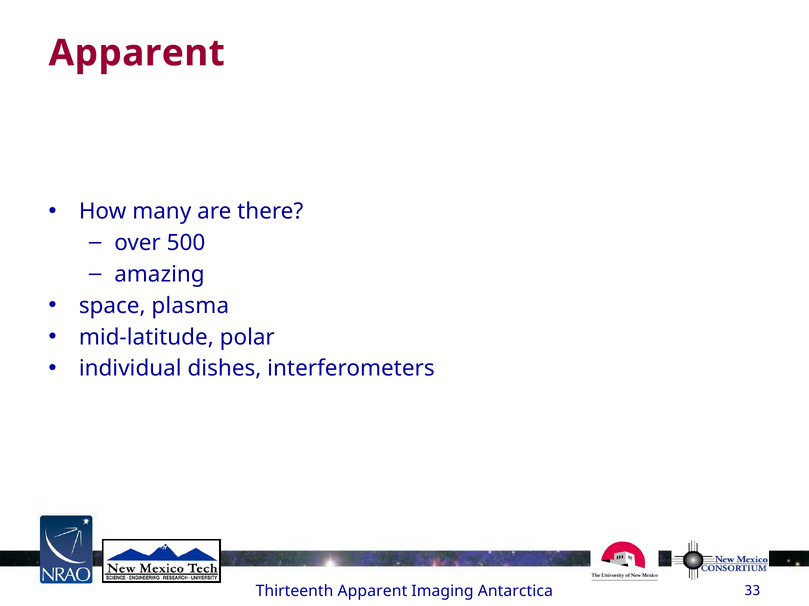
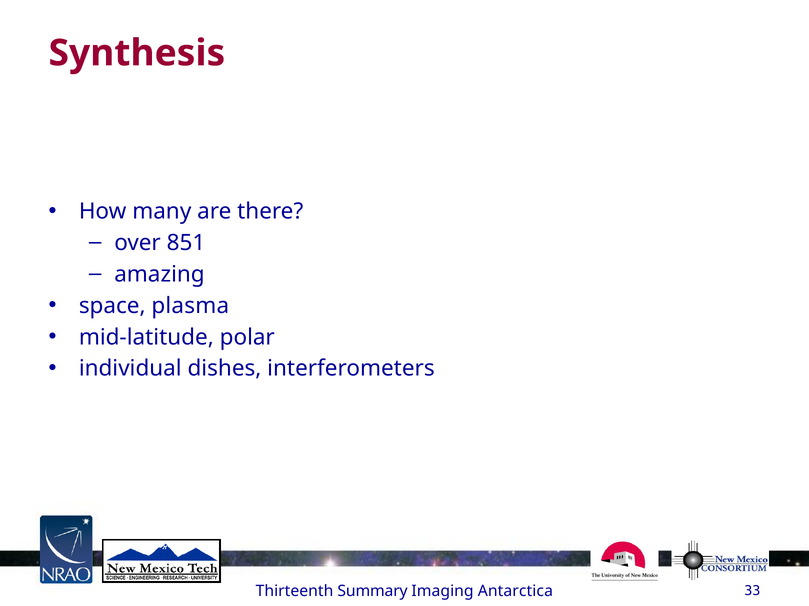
Apparent at (137, 53): Apparent -> Synthesis
500: 500 -> 851
Thirteenth Apparent: Apparent -> Summary
